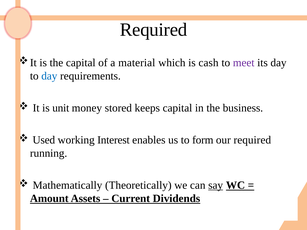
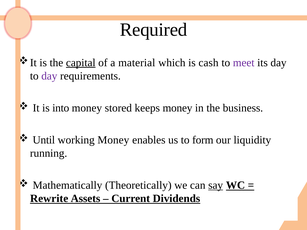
capital at (81, 63) underline: none -> present
day at (49, 76) colour: blue -> purple
unit: unit -> into
keeps capital: capital -> money
Used: Used -> Until
working Interest: Interest -> Money
our required: required -> liquidity
Amount: Amount -> Rewrite
